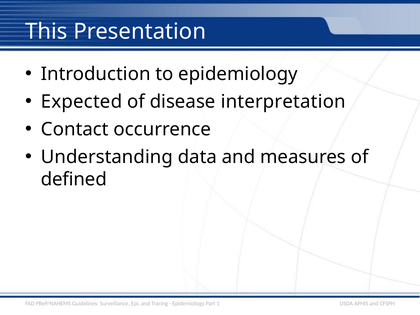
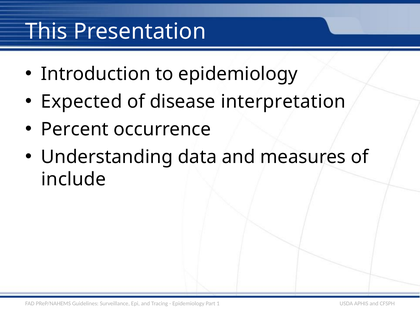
Contact: Contact -> Percent
defined: defined -> include
